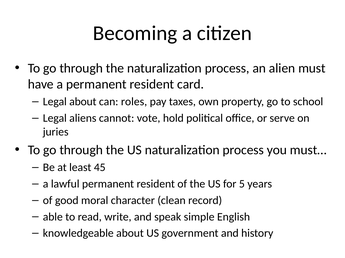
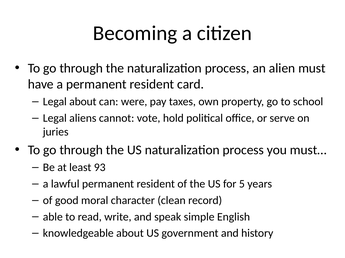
roles: roles -> were
45: 45 -> 93
